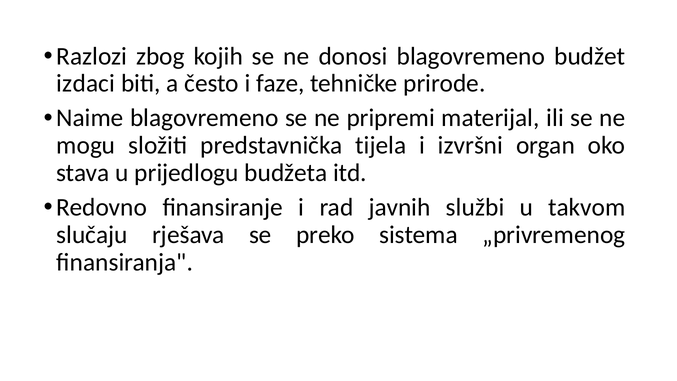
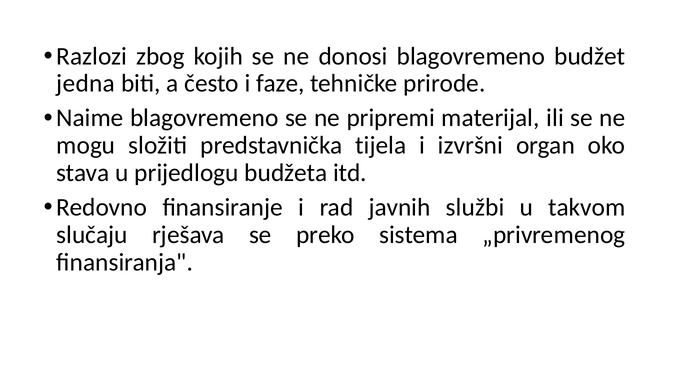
izdaci: izdaci -> jedna
